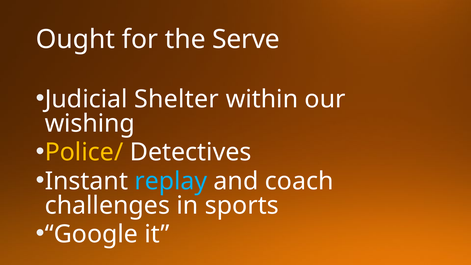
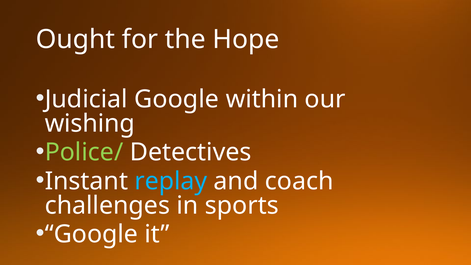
Serve: Serve -> Hope
Judicial Shelter: Shelter -> Google
Police/ colour: yellow -> light green
